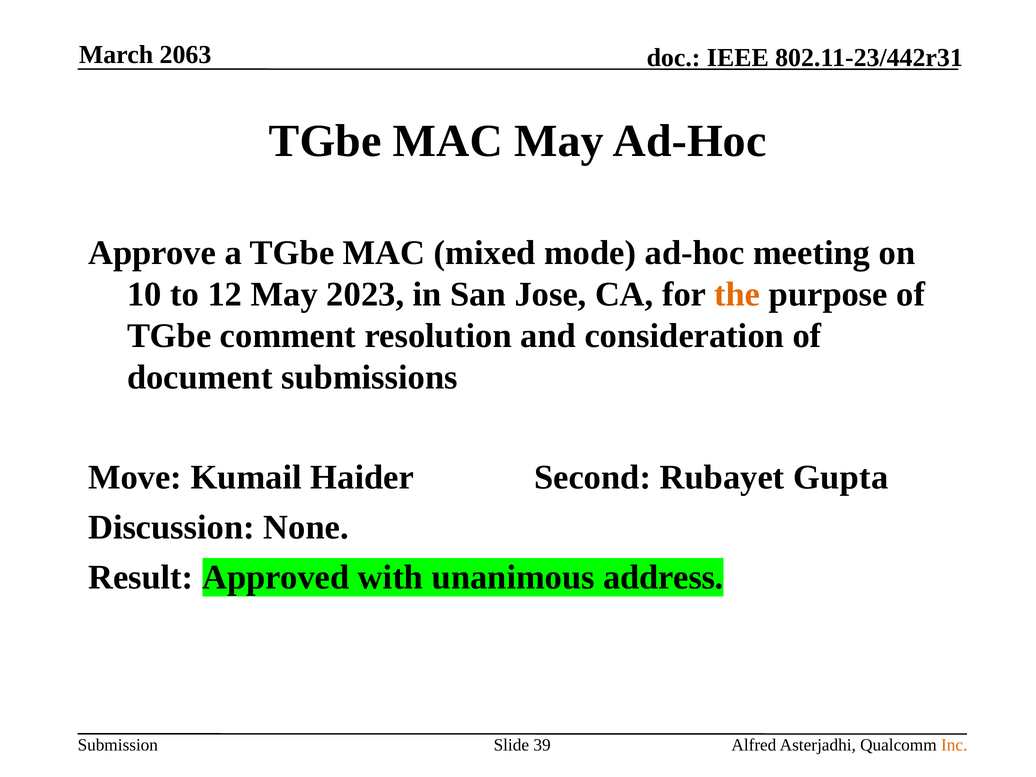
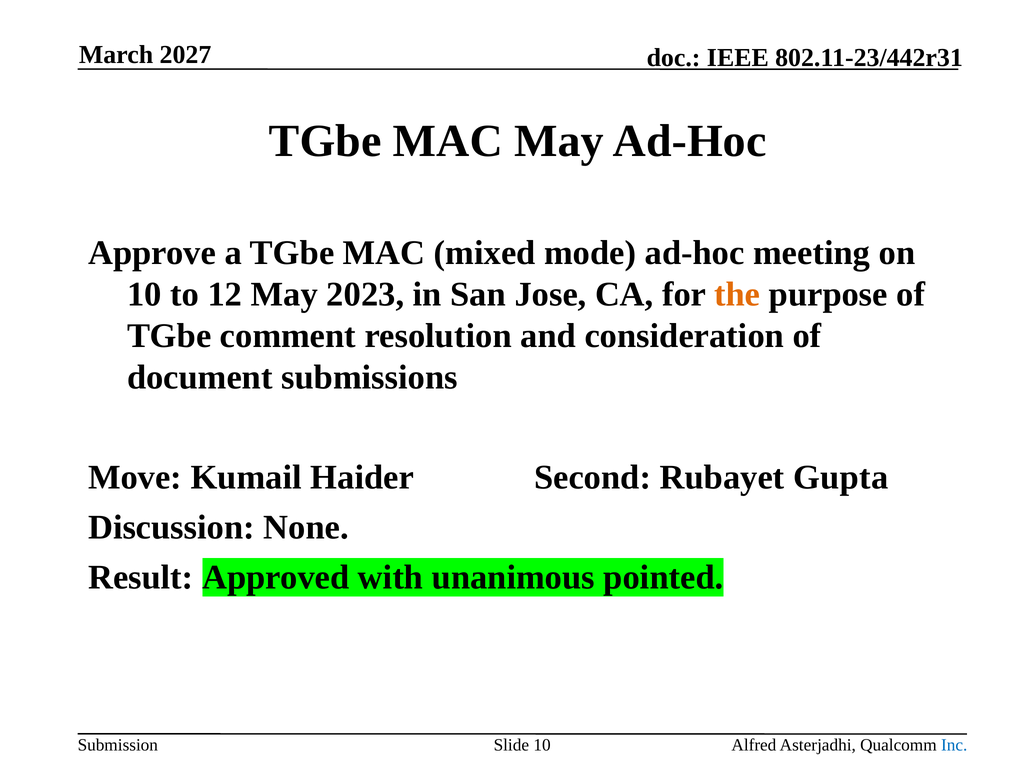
2063: 2063 -> 2027
address: address -> pointed
Slide 39: 39 -> 10
Inc colour: orange -> blue
